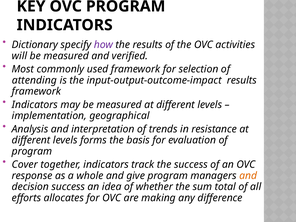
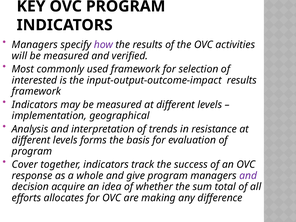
Dictionary at (35, 45): Dictionary -> Managers
attending: attending -> interested
and at (248, 176) colour: orange -> purple
decision success: success -> acquire
